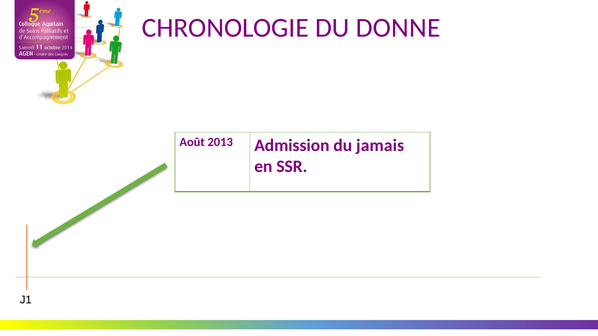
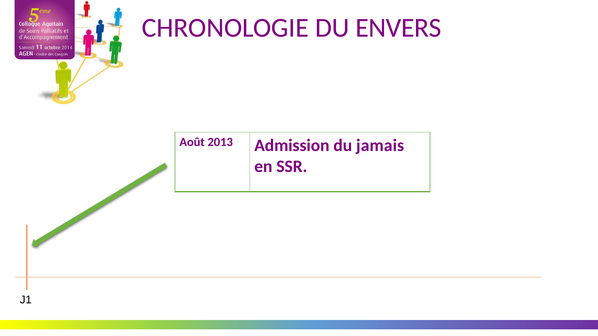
DONNE: DONNE -> ENVERS
